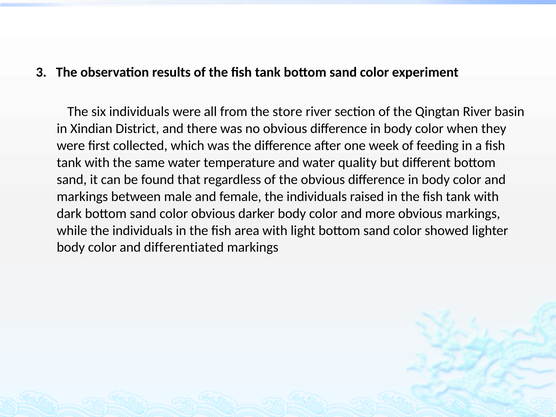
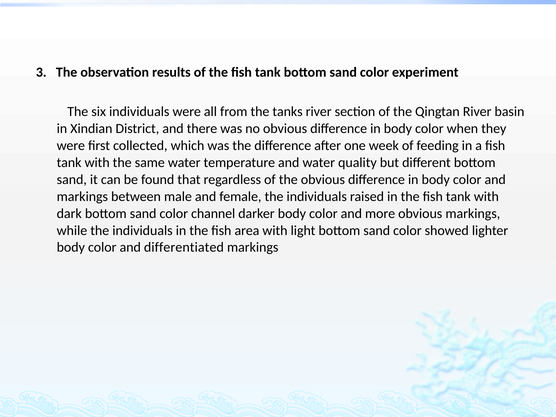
store: store -> tanks
color obvious: obvious -> channel
